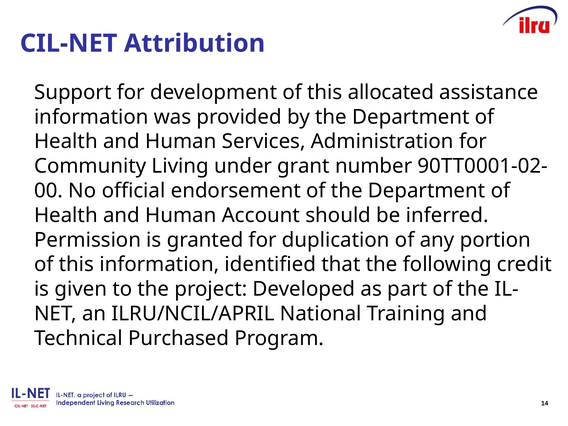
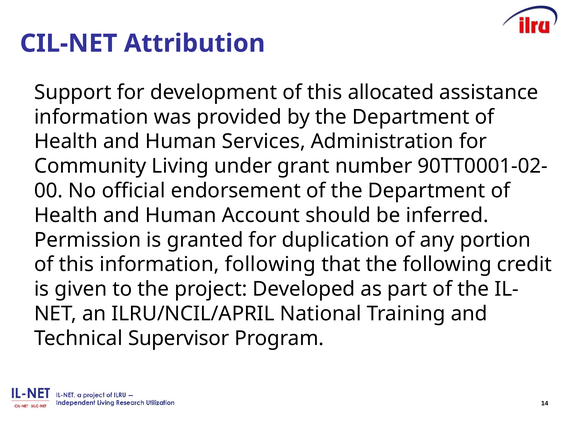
information identified: identified -> following
Purchased: Purchased -> Supervisor
